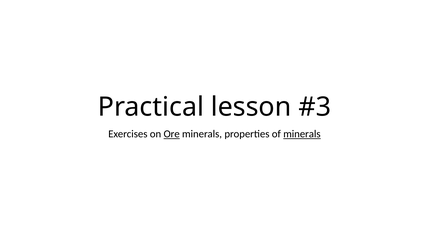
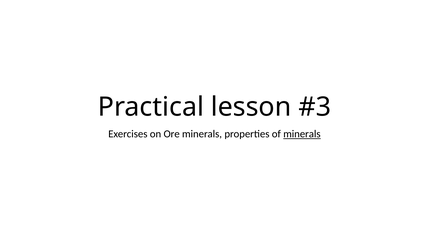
Ore underline: present -> none
